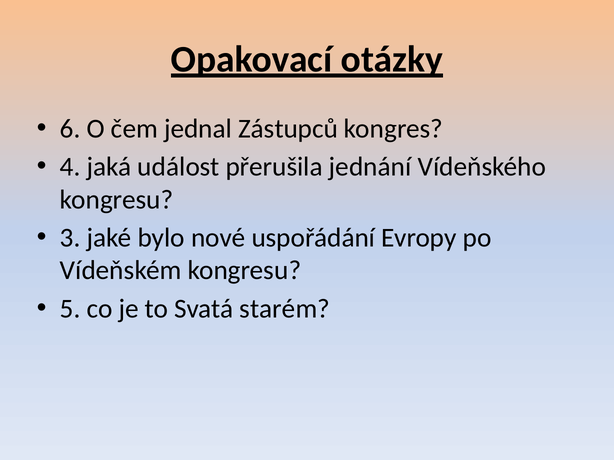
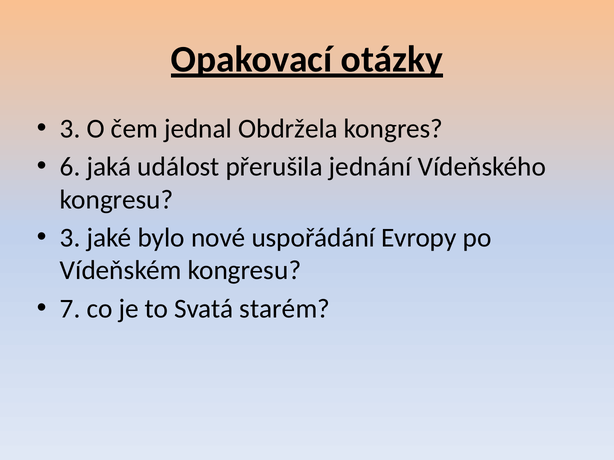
6 at (70, 129): 6 -> 3
Zástupců: Zástupců -> Obdržela
4: 4 -> 6
5: 5 -> 7
